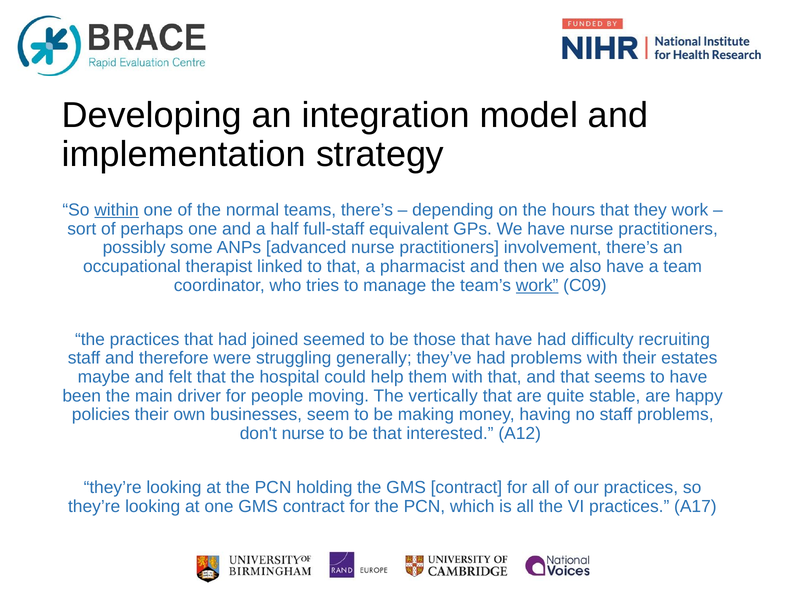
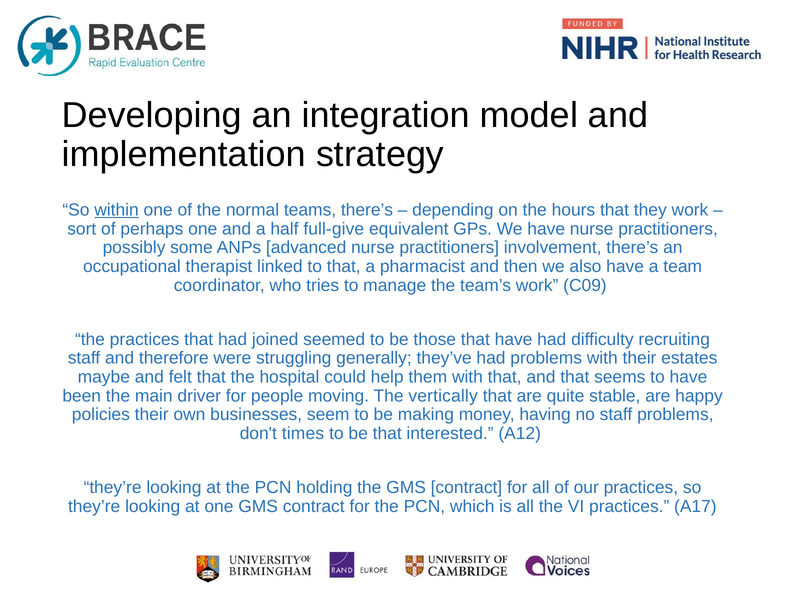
full-staff: full-staff -> full-give
work at (537, 286) underline: present -> none
don't nurse: nurse -> times
